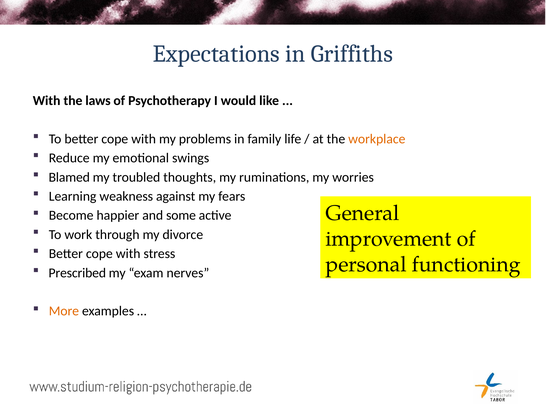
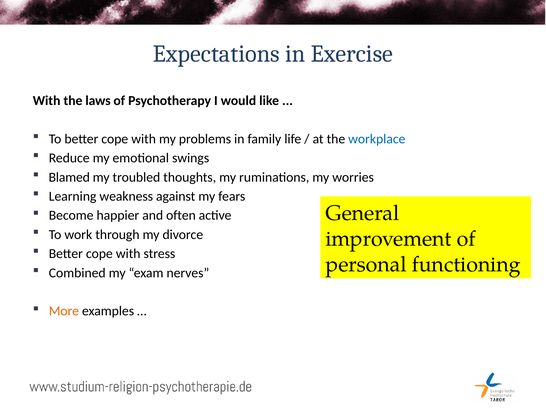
Griffiths: Griffiths -> Exercise
workplace colour: orange -> blue
some: some -> often
Prescribed: Prescribed -> Combined
